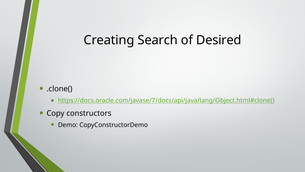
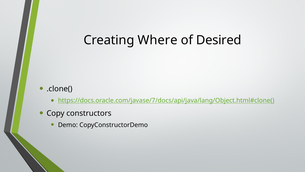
Search: Search -> Where
